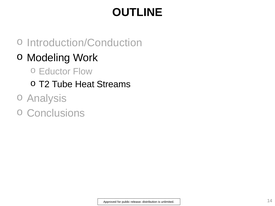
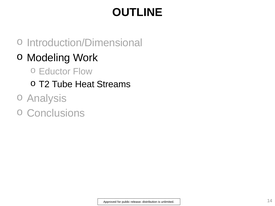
Introduction/Conduction: Introduction/Conduction -> Introduction/Dimensional
